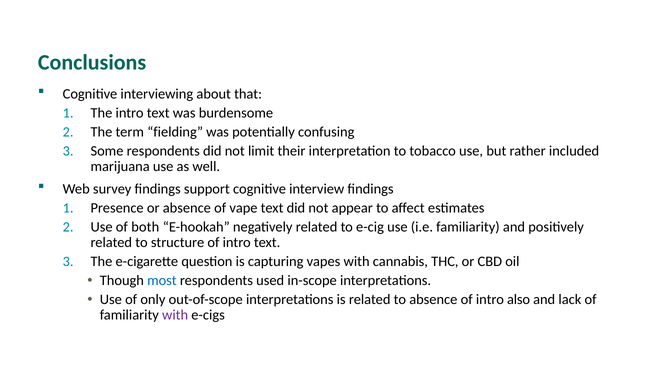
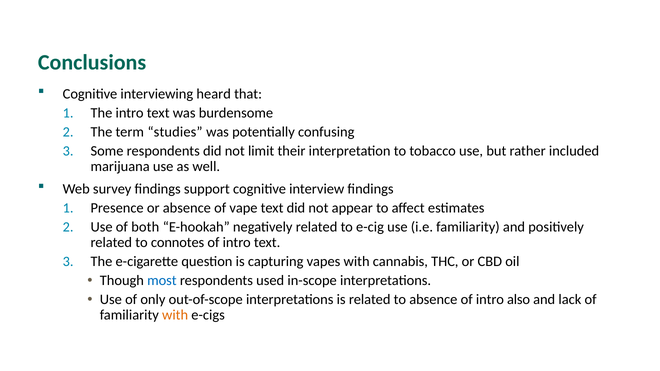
about: about -> heard
fielding: fielding -> studies
structure: structure -> connotes
with at (175, 315) colour: purple -> orange
